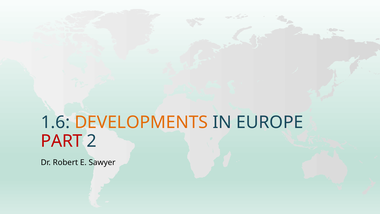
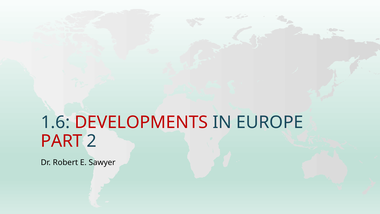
DEVELOPMENTS colour: orange -> red
